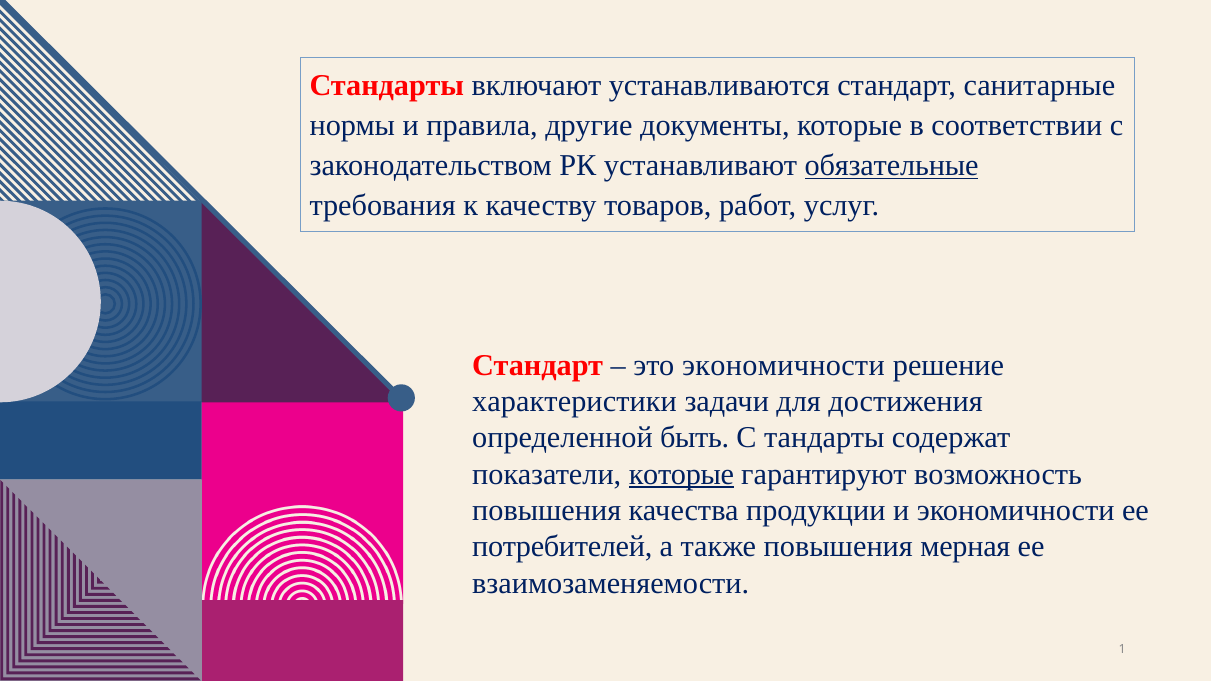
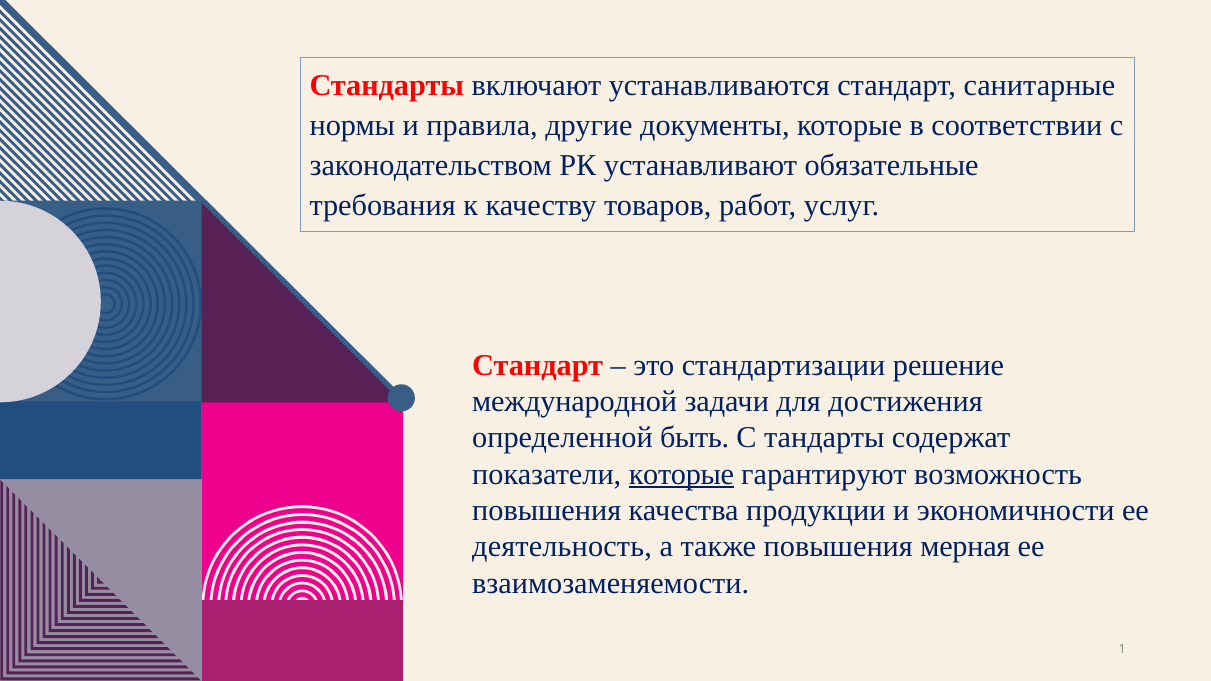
обязательные underline: present -> none
это экономичности: экономичности -> стандартизации
характеристики: характеристики -> международной
потребителей: потребителей -> деятельность
